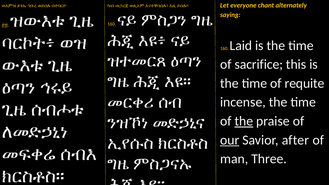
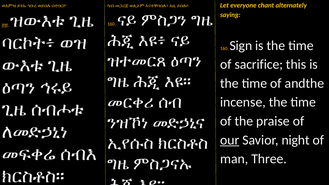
Laid: Laid -> Sign
requite: requite -> andthe
the at (244, 121) underline: present -> none
after: after -> night
